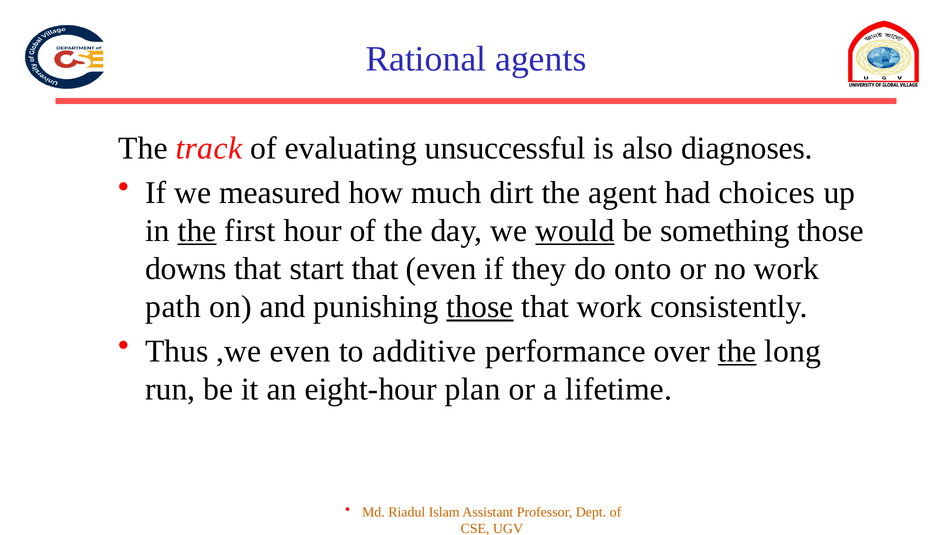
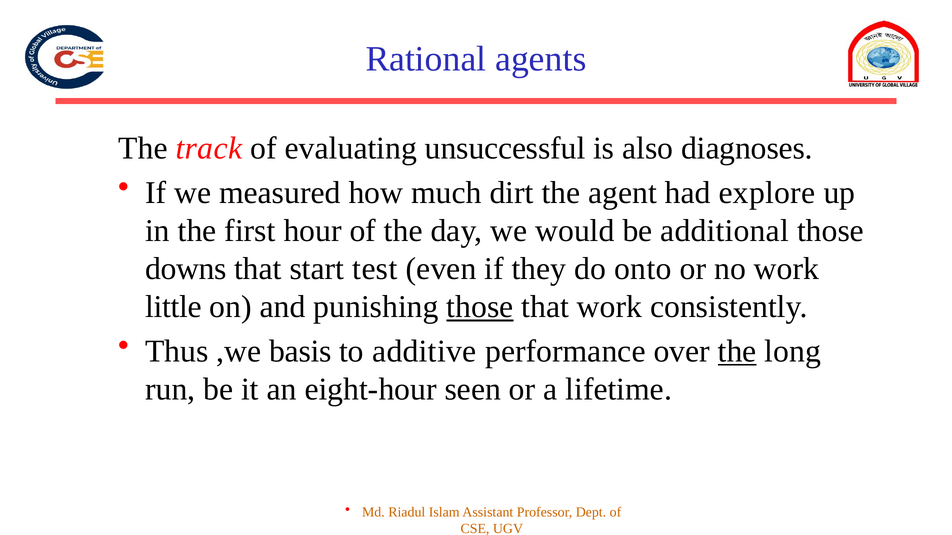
choices: choices -> explore
the at (197, 231) underline: present -> none
would underline: present -> none
something: something -> additional
start that: that -> test
path: path -> little
,we even: even -> basis
plan: plan -> seen
